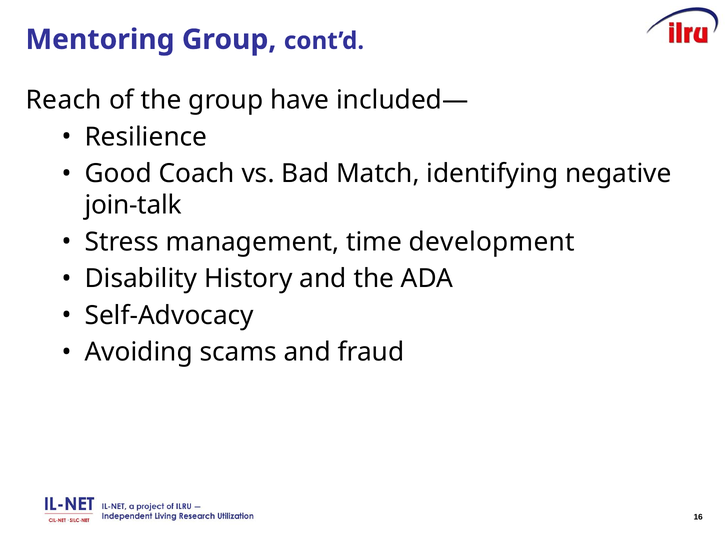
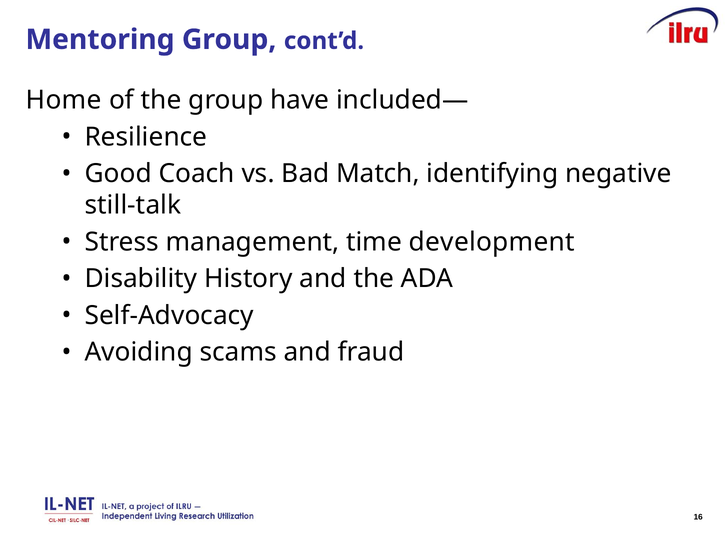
Reach: Reach -> Home
join-talk: join-talk -> still-talk
